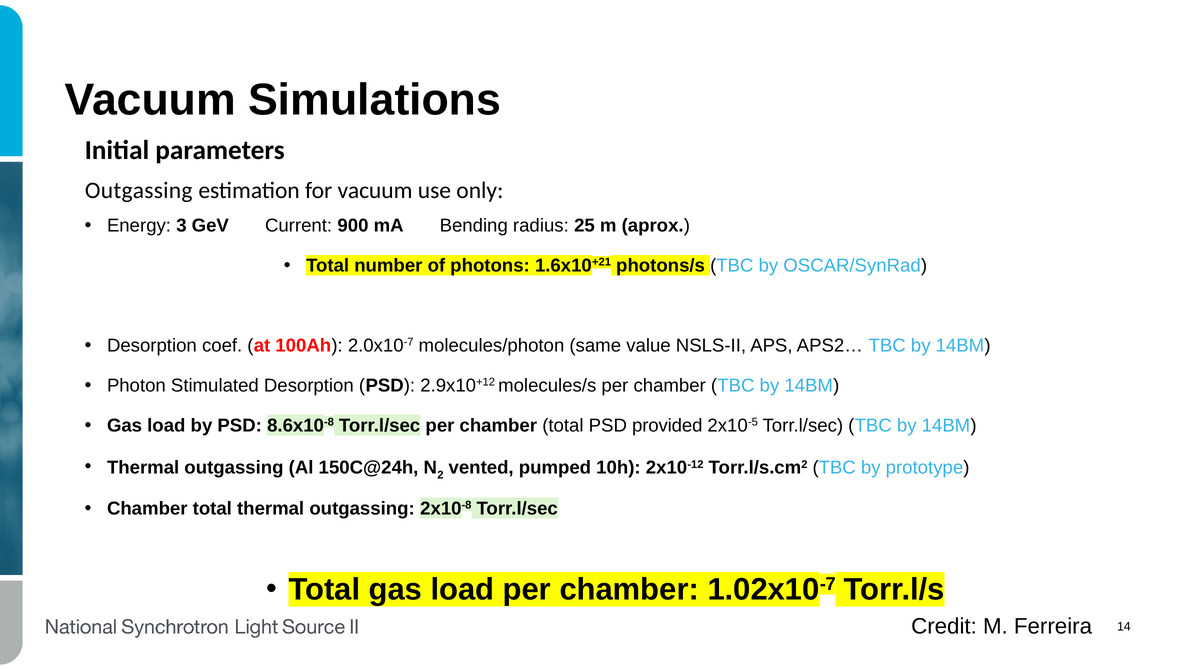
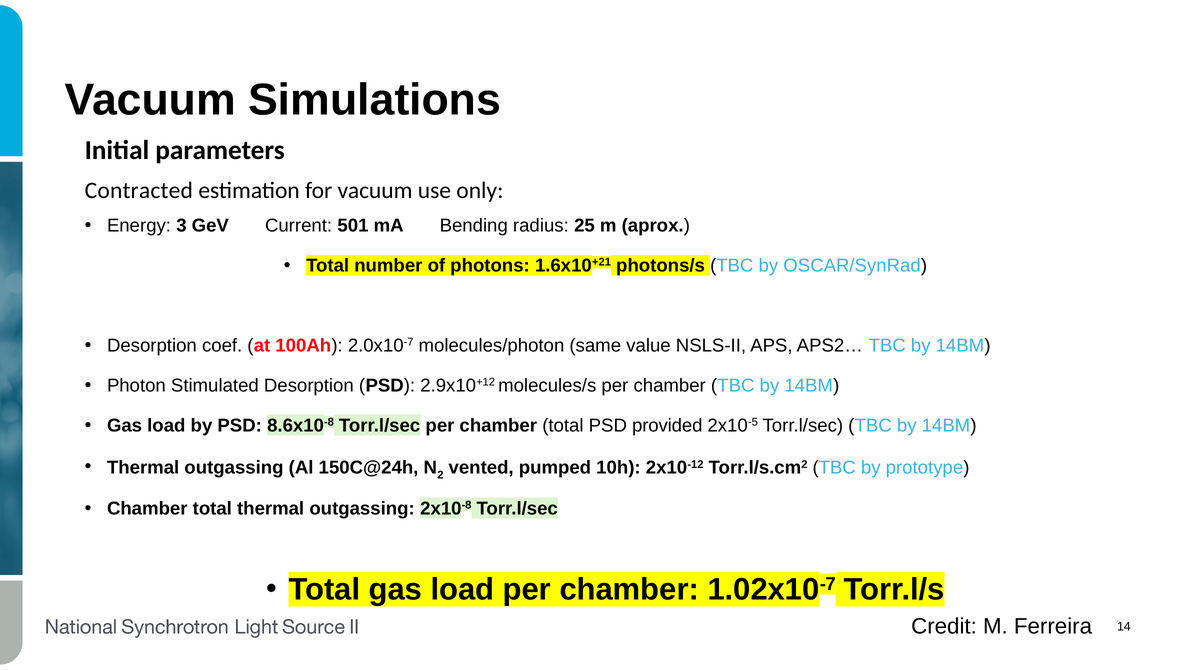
Outgassing at (139, 190): Outgassing -> Contracted
900: 900 -> 501
